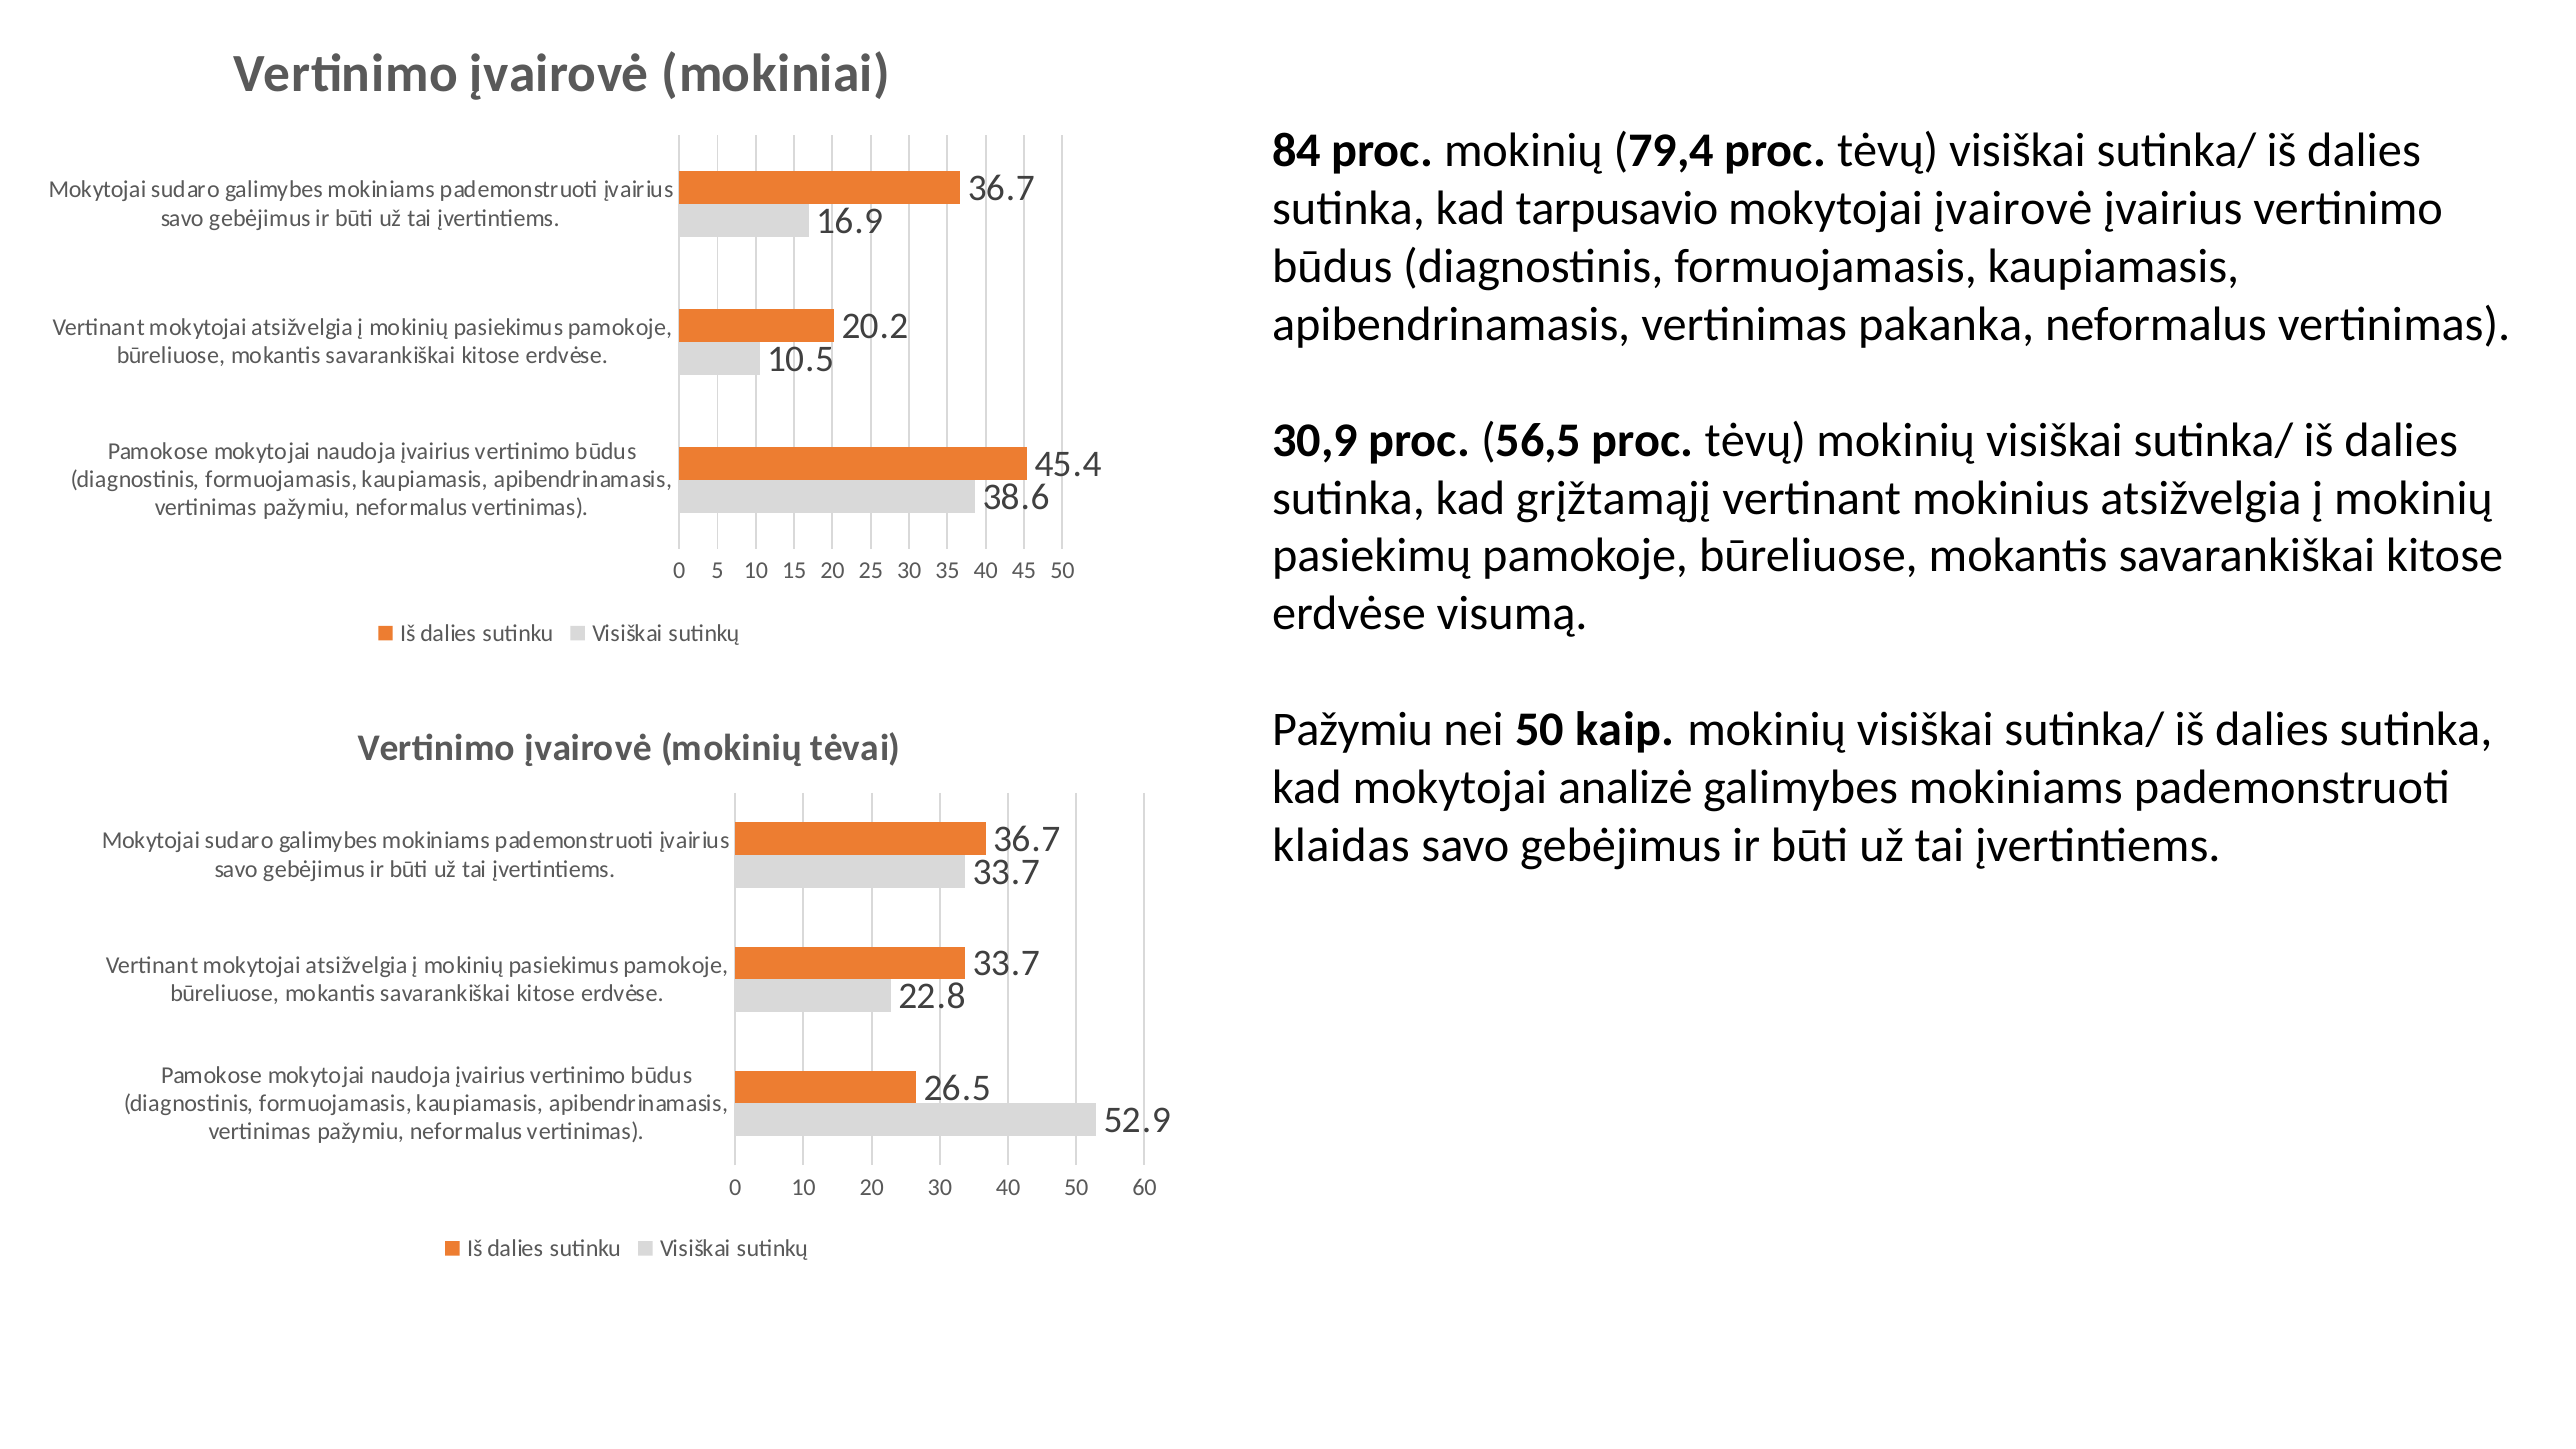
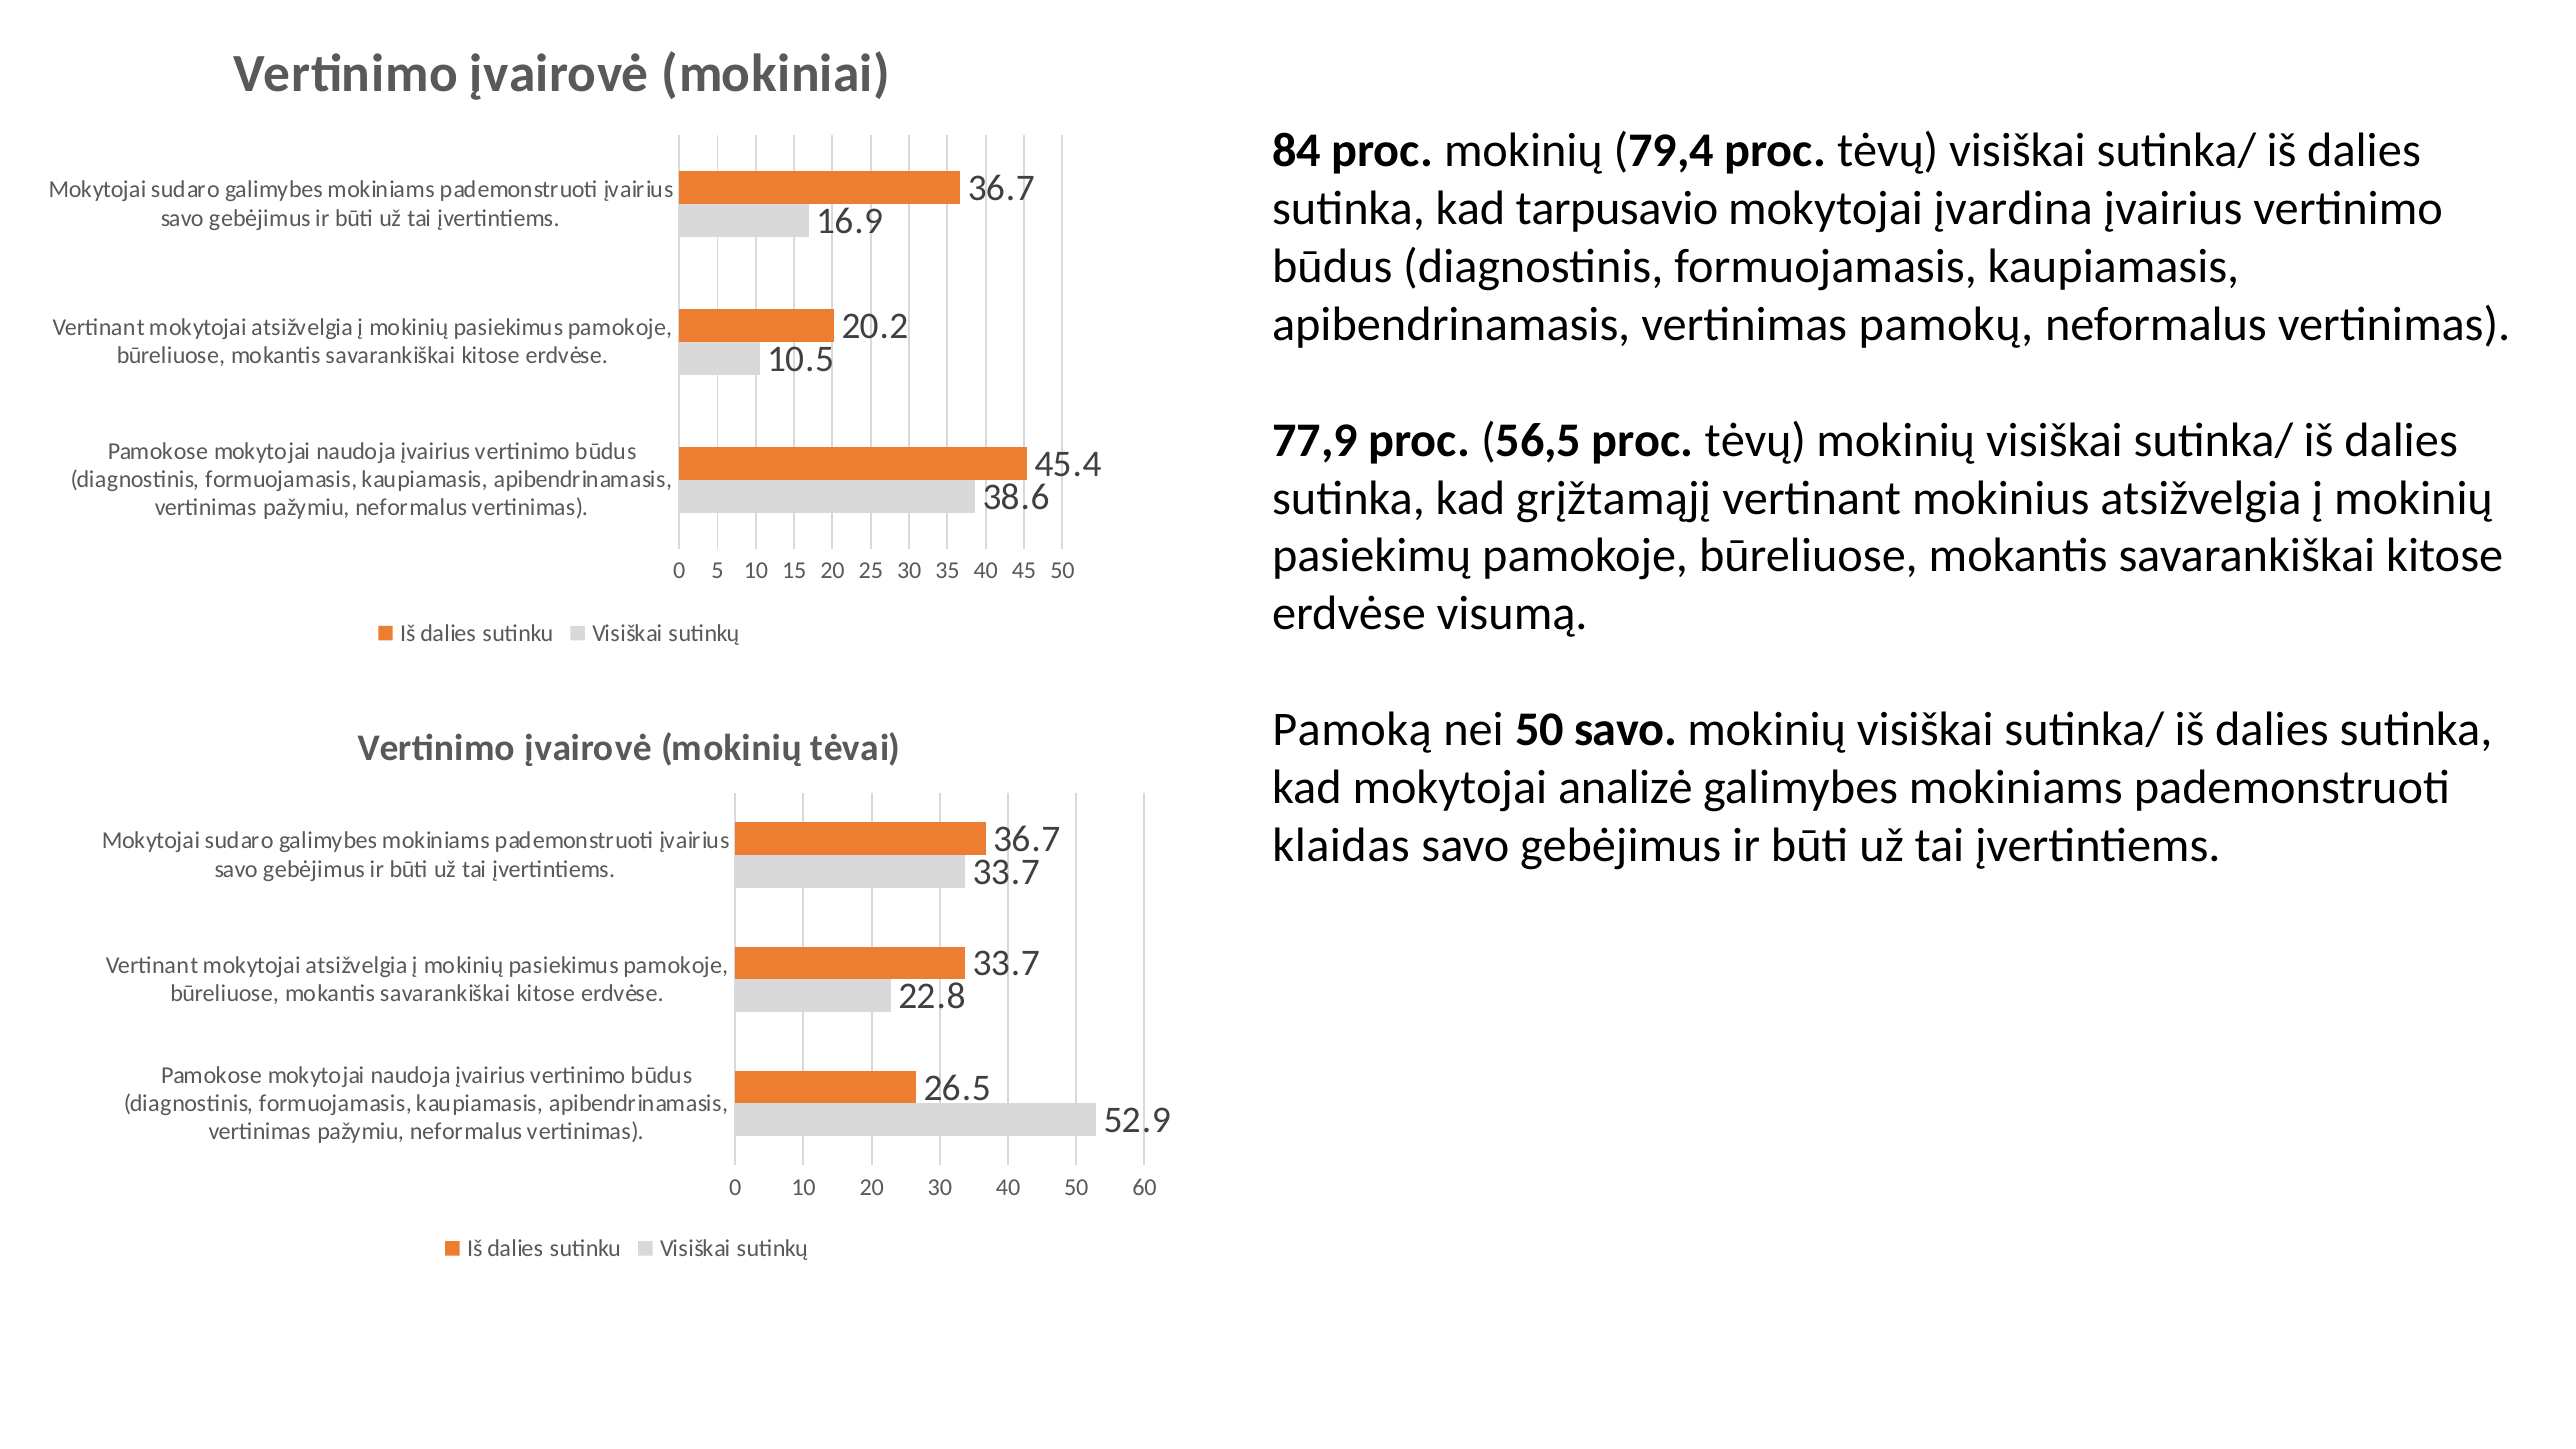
mokytojai įvairovė: įvairovė -> įvardina
pakanka: pakanka -> pamokų
30,9: 30,9 -> 77,9
Pažymiu at (1353, 730): Pažymiu -> Pamoką
50 kaip: kaip -> savo
